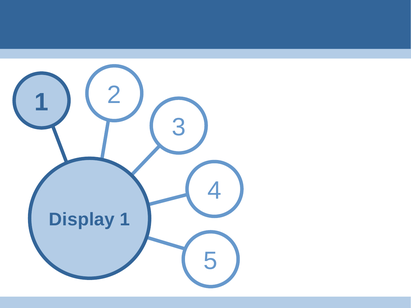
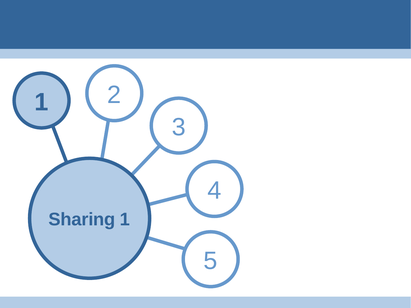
Display: Display -> Sharing
